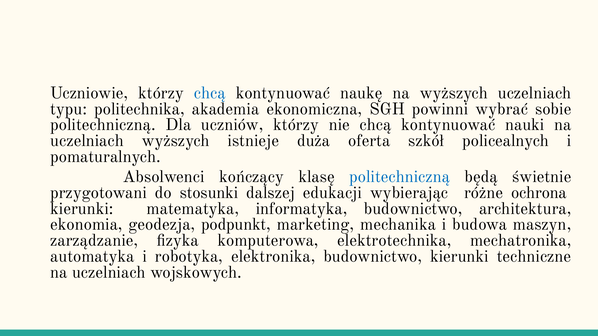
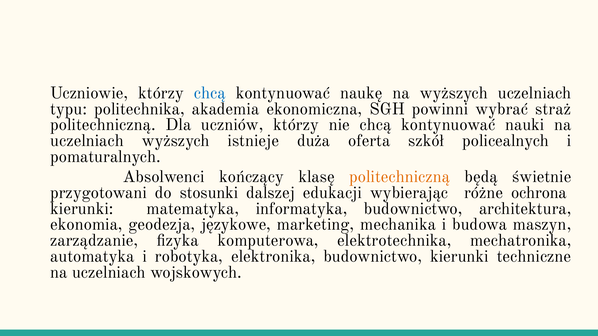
sobie: sobie -> straż
politechniczną at (400, 177) colour: blue -> orange
podpunkt: podpunkt -> językowe
